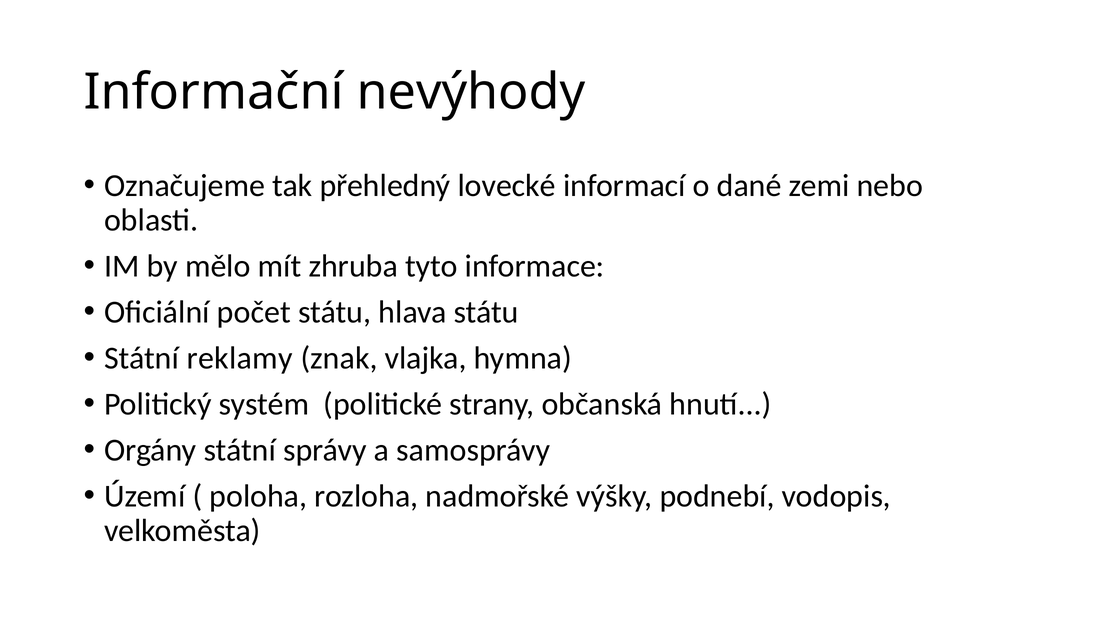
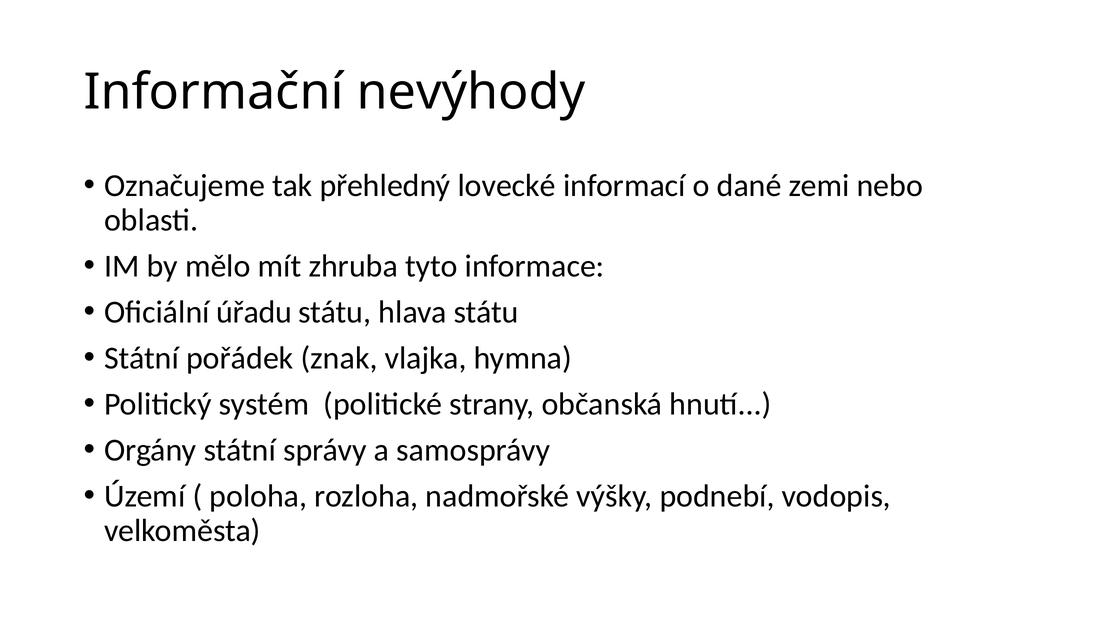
počet: počet -> úřadu
reklamy: reklamy -> pořádek
